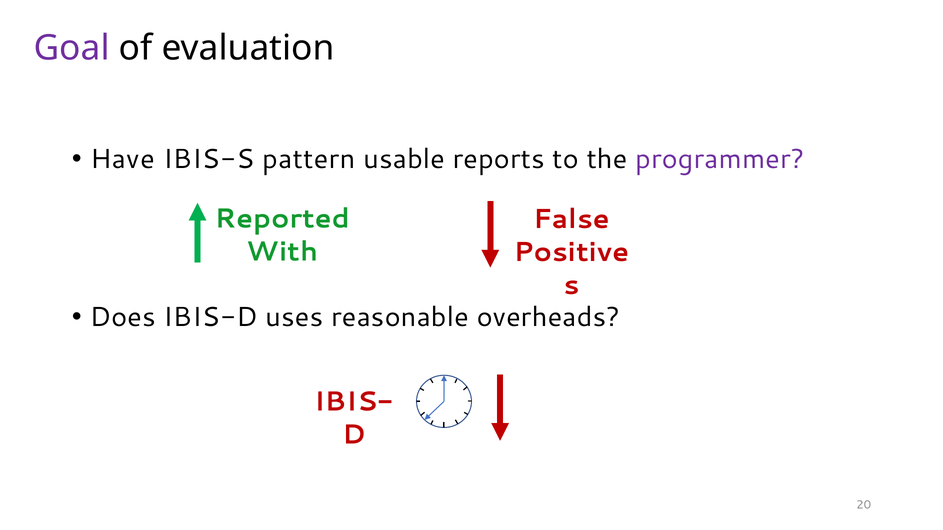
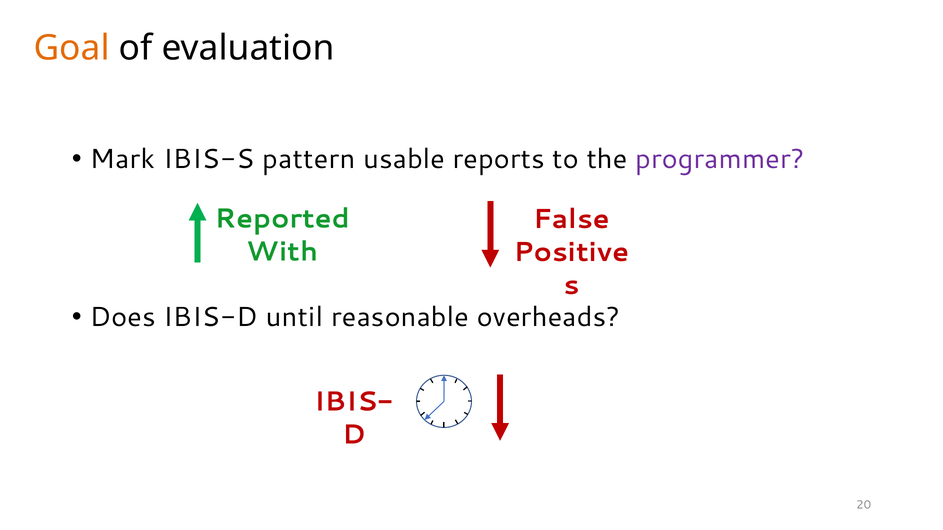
Goal colour: purple -> orange
Have: Have -> Mark
uses: uses -> until
